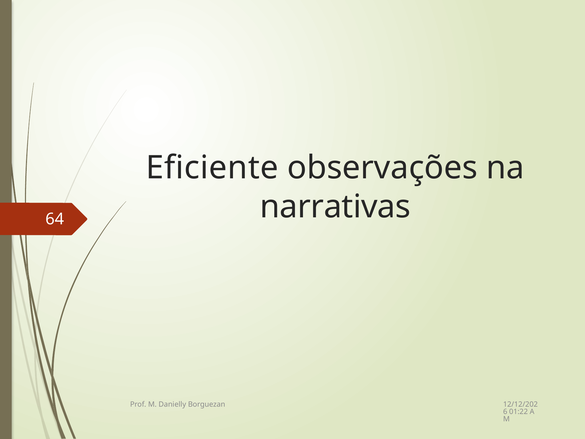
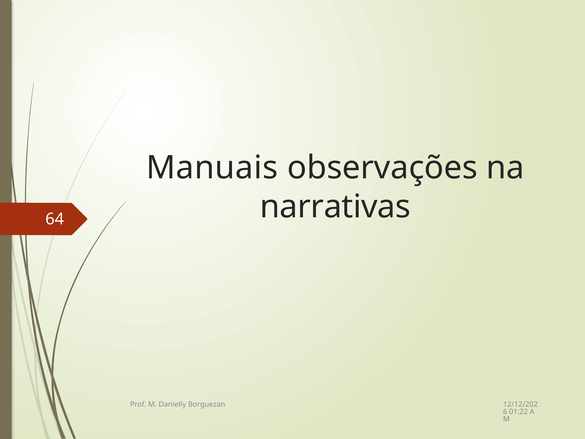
Eficiente: Eficiente -> Manuais
